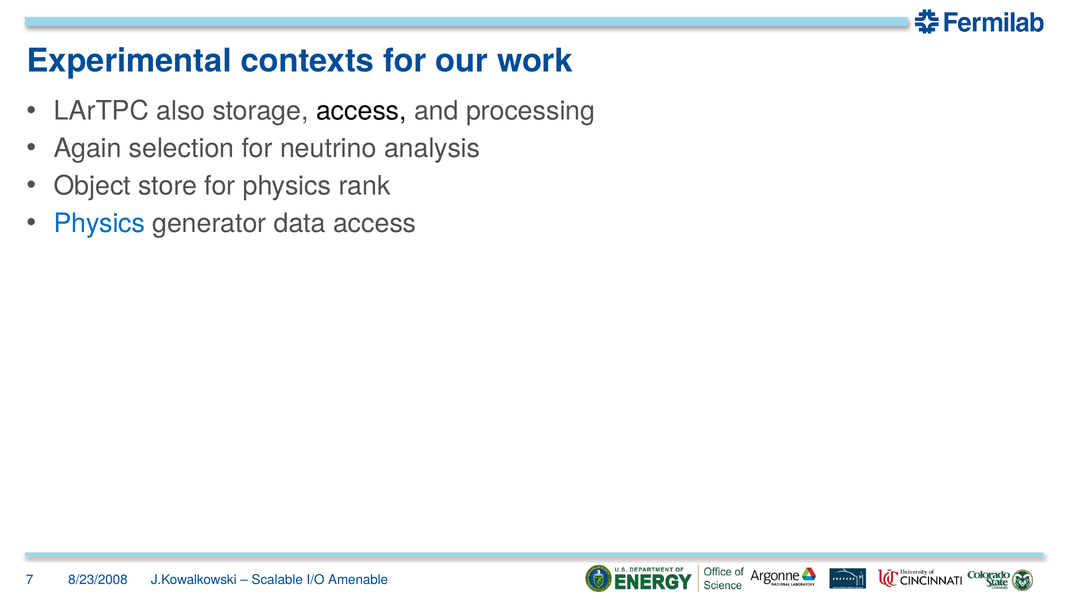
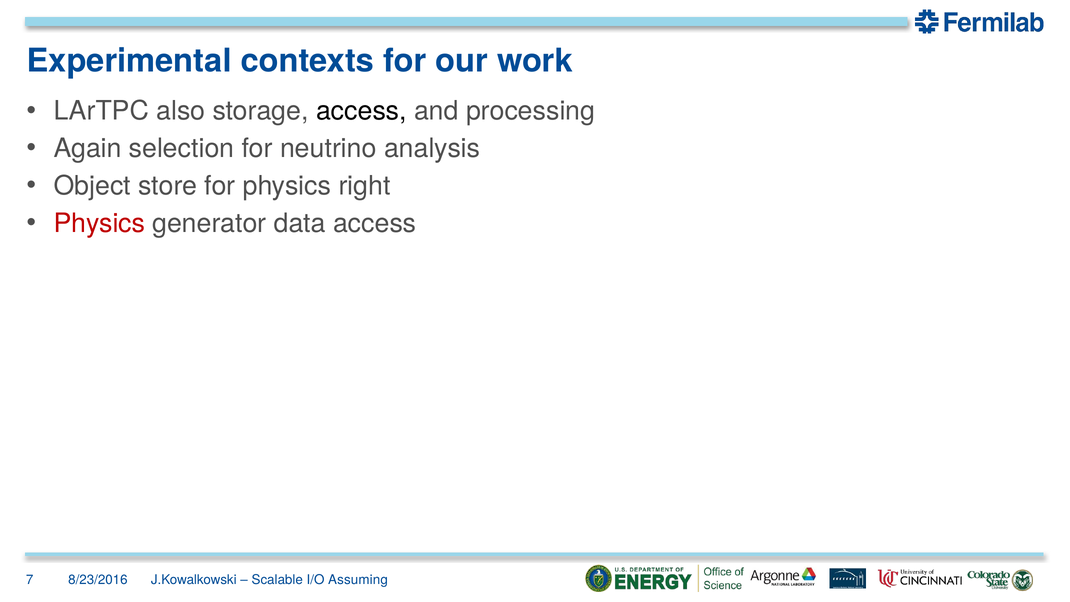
rank: rank -> right
Physics at (99, 223) colour: blue -> red
8/23/2008: 8/23/2008 -> 8/23/2016
Amenable: Amenable -> Assuming
